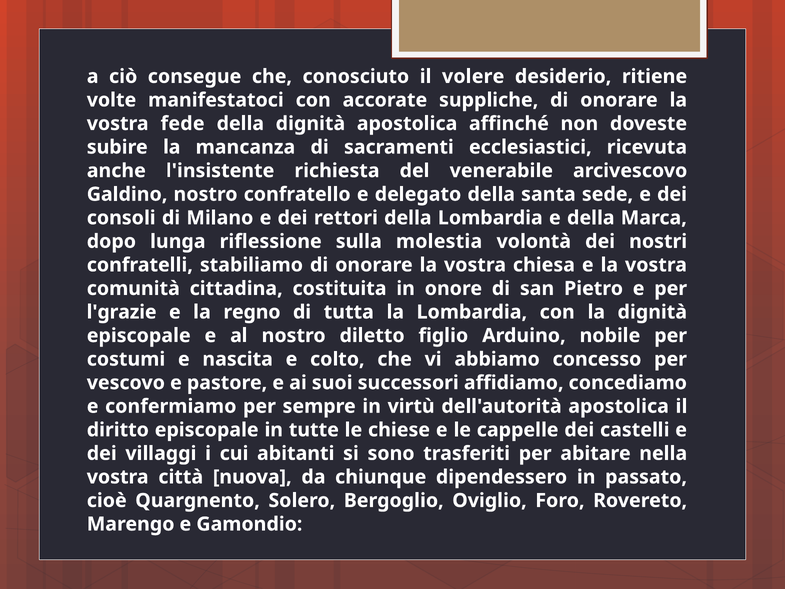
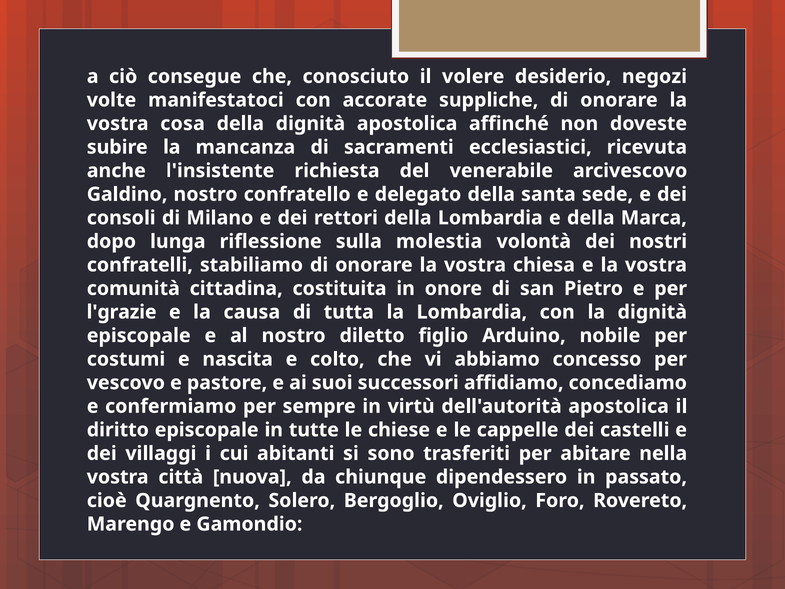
ritiene: ritiene -> negozi
fede: fede -> cosa
regno: regno -> causa
